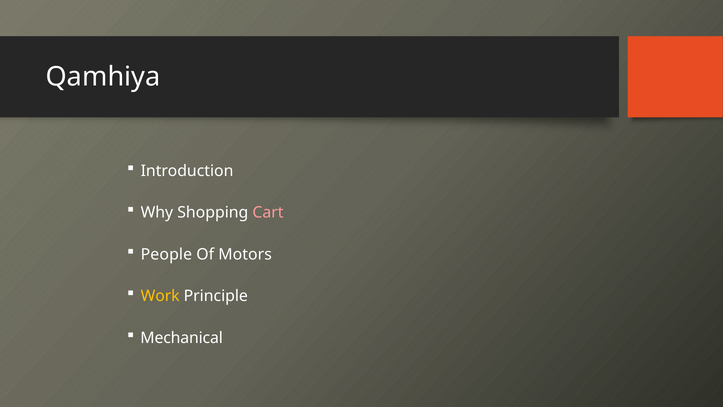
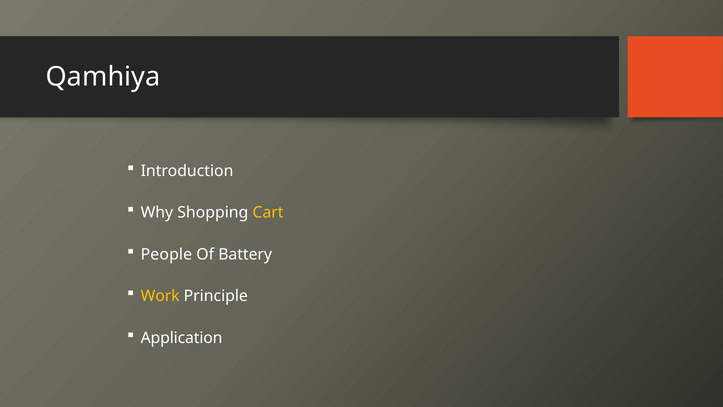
Cart colour: pink -> yellow
Motors: Motors -> Battery
Mechanical: Mechanical -> Application
